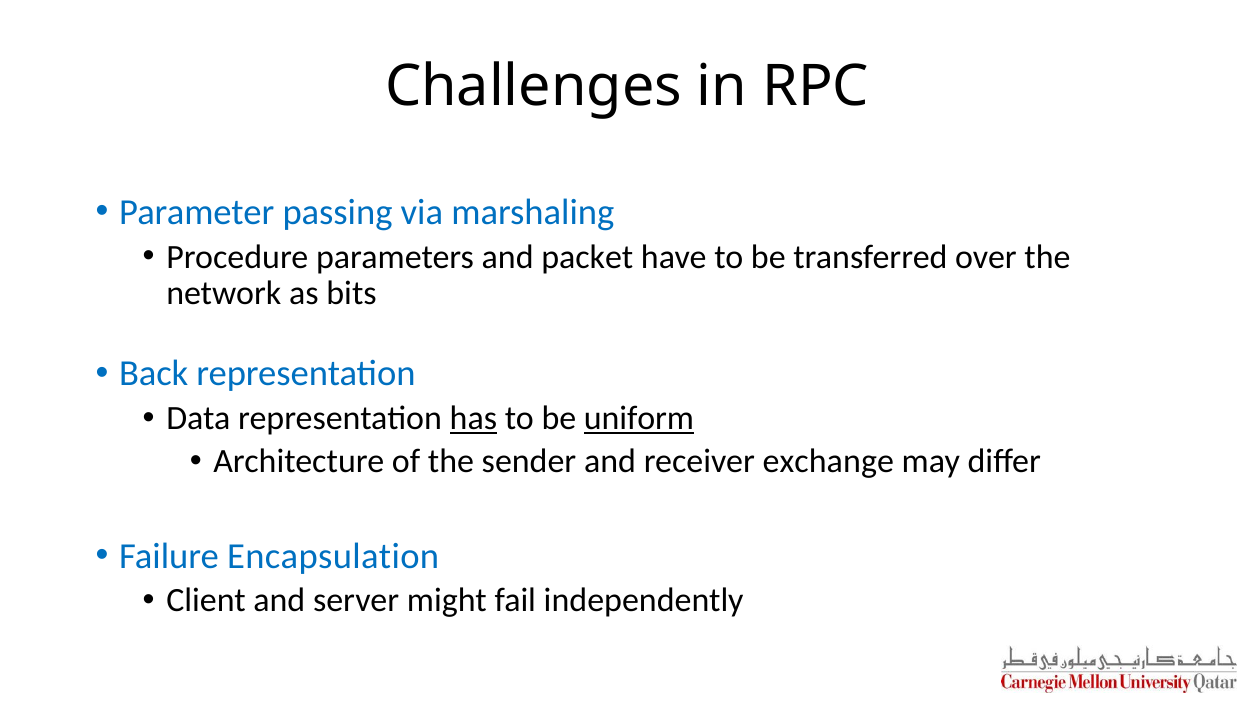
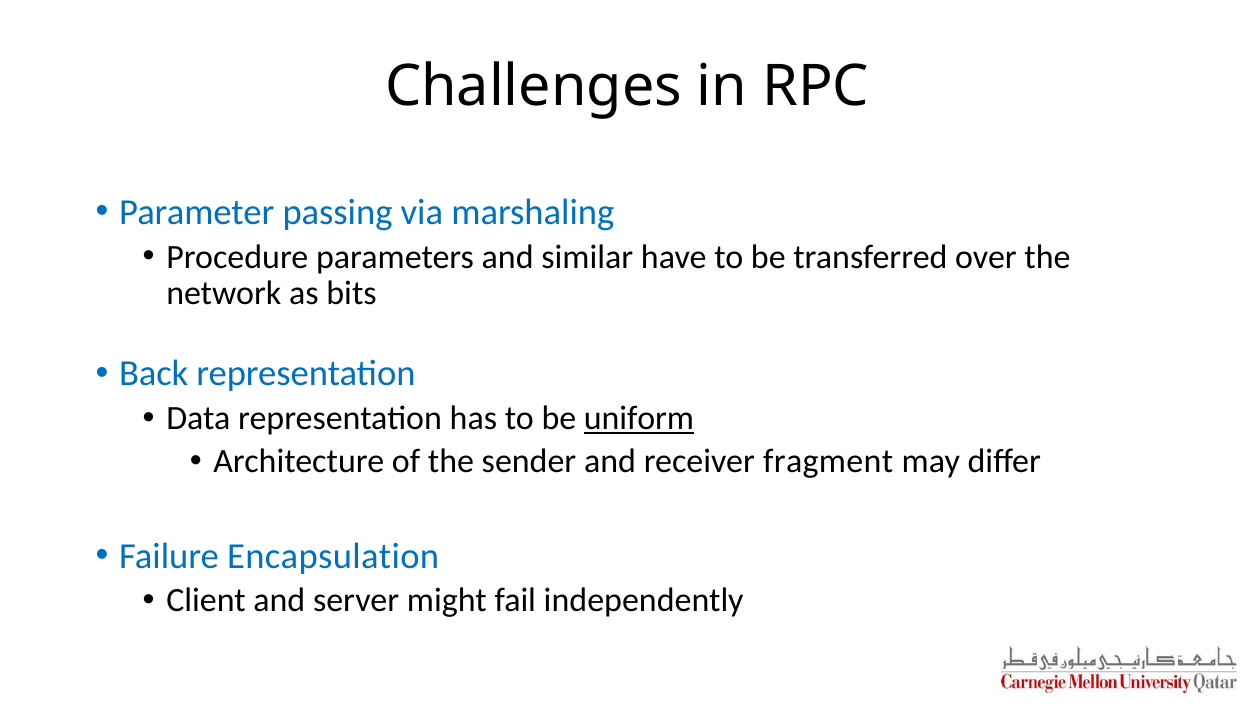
packet: packet -> similar
has underline: present -> none
exchange: exchange -> fragment
